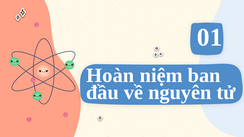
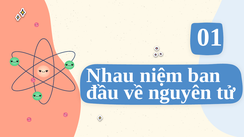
Hoàn: Hoàn -> Nhau
